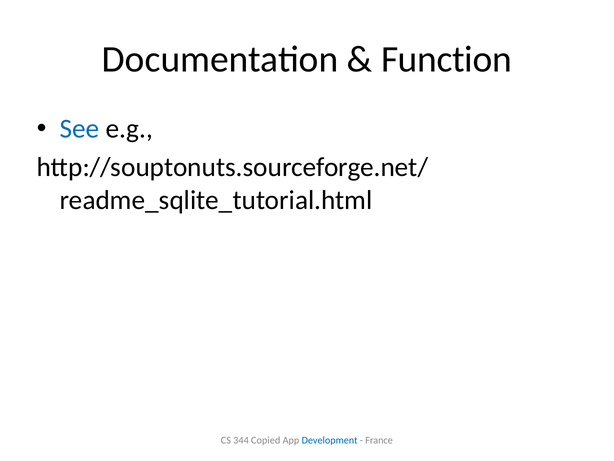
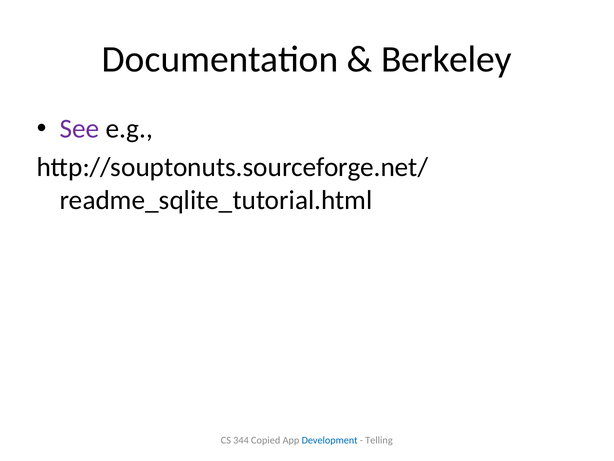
Function: Function -> Berkeley
See colour: blue -> purple
France: France -> Telling
